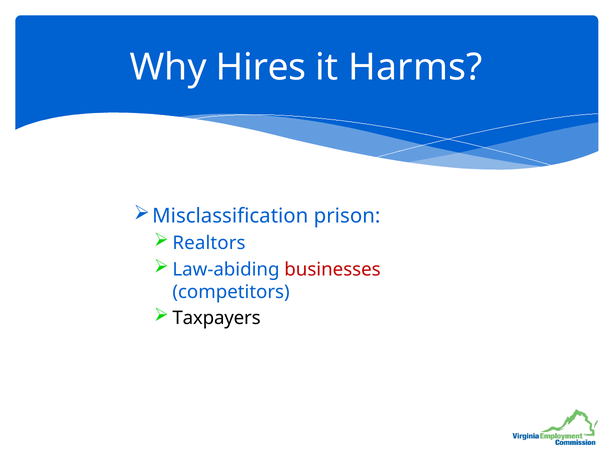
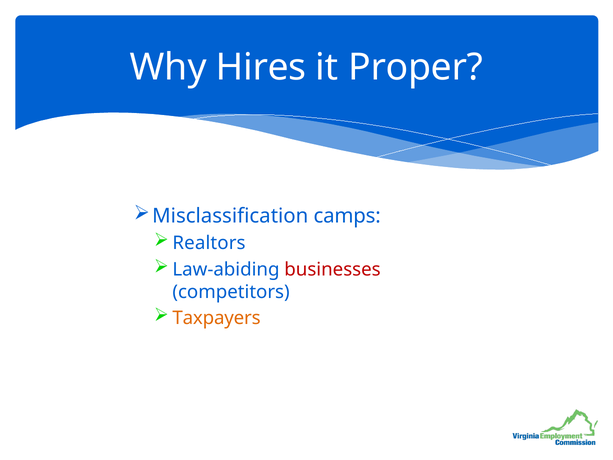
Harms: Harms -> Proper
prison: prison -> camps
Taxpayers colour: black -> orange
